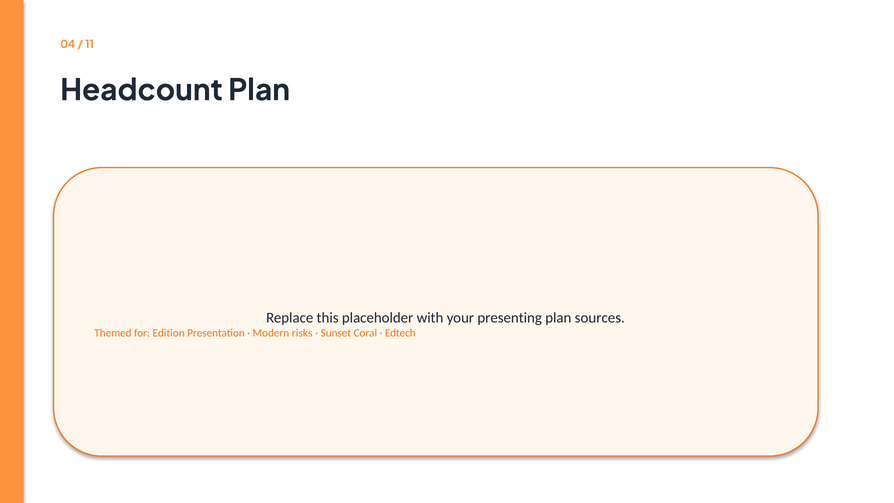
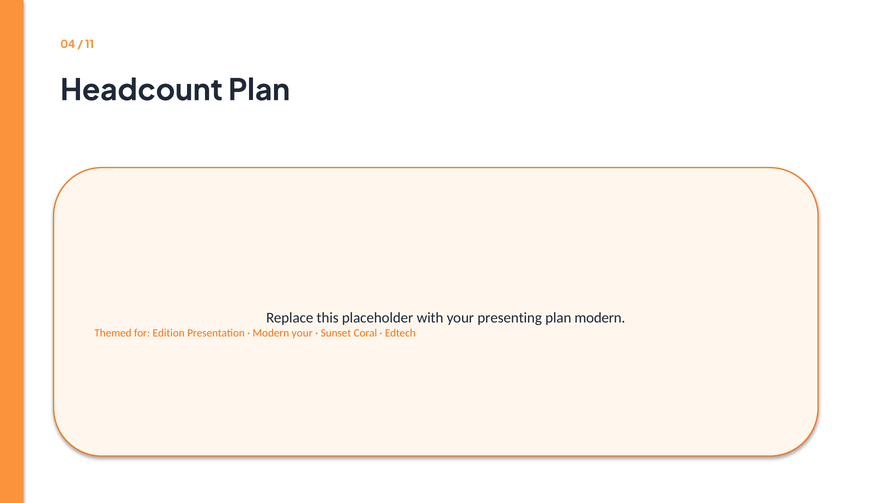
plan sources: sources -> modern
Modern risks: risks -> your
